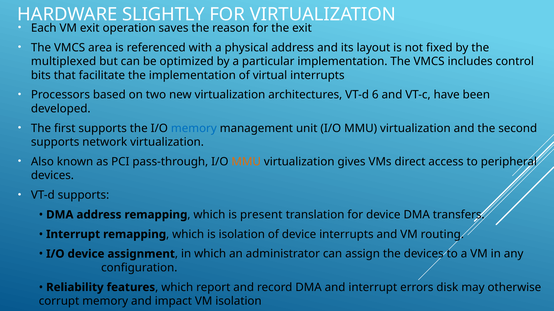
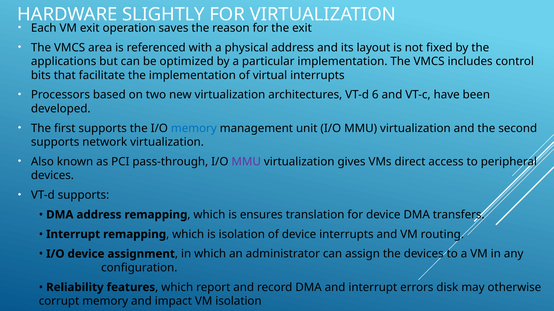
multiplexed: multiplexed -> applications
MMU at (246, 162) colour: orange -> purple
present: present -> ensures
